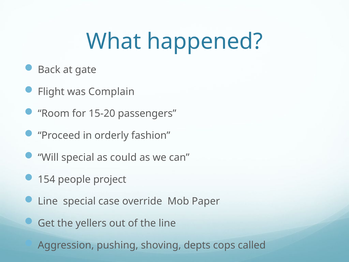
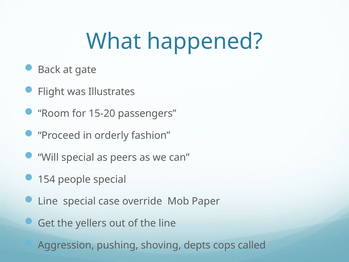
Complain: Complain -> Illustrates
could: could -> peers
people project: project -> special
